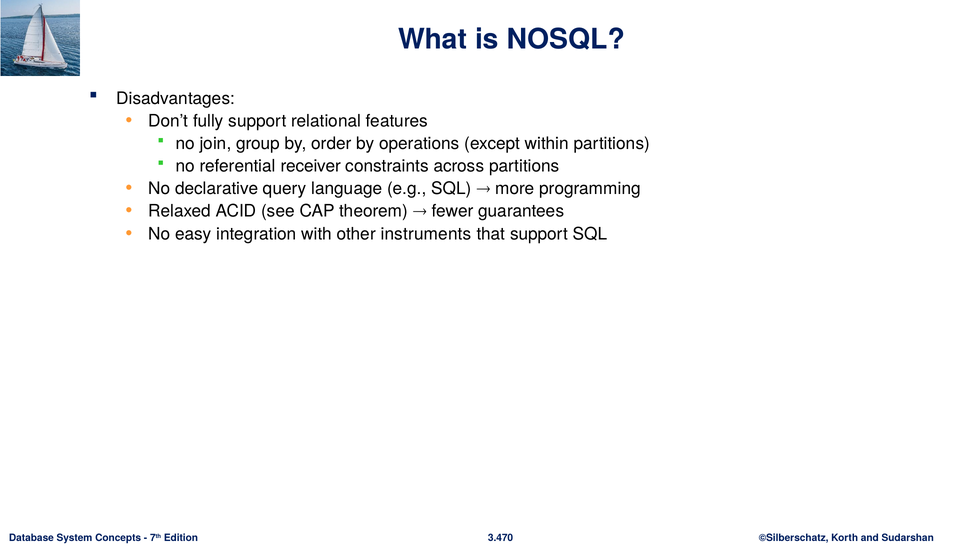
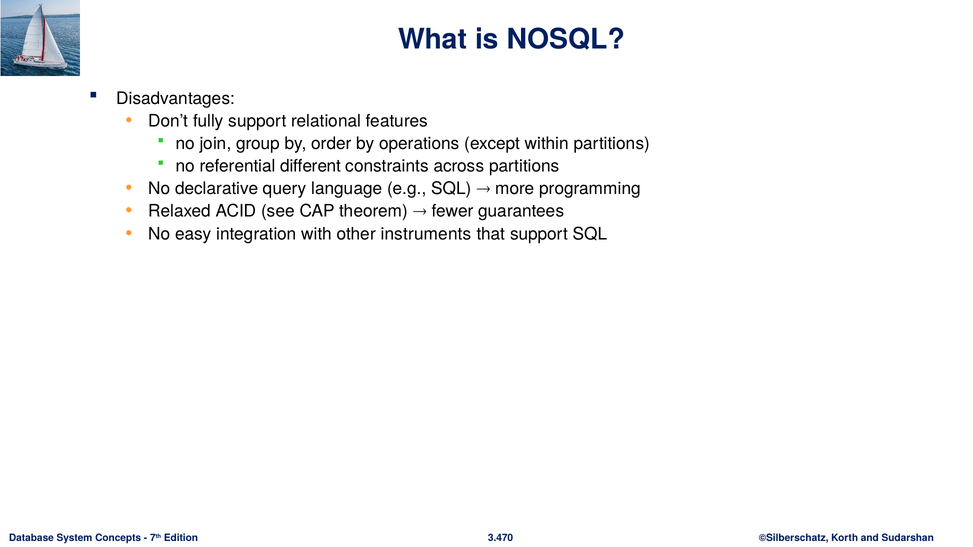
receiver: receiver -> different
